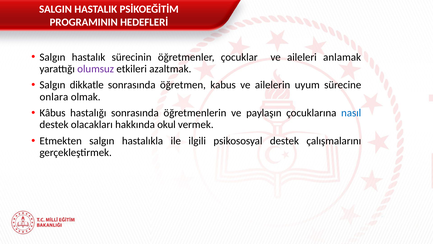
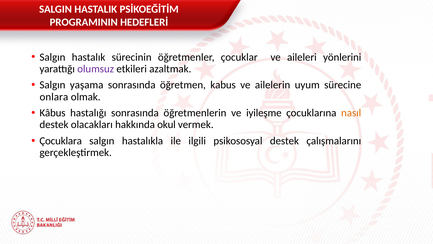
anlamak: anlamak -> yönlerini
dikkatle: dikkatle -> yaşama
paylaşın: paylaşın -> iyileşme
nasıl colour: blue -> orange
Etmekten: Etmekten -> Çocuklara
